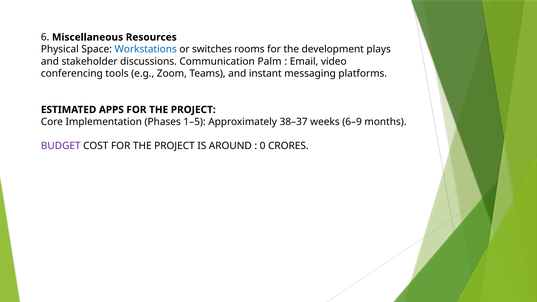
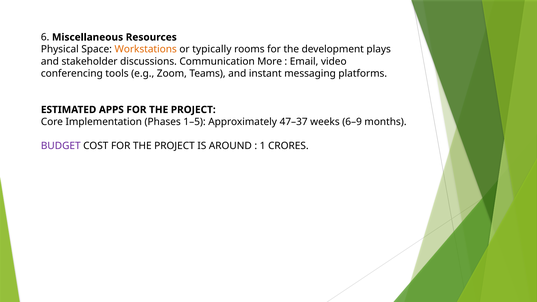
Workstations colour: blue -> orange
switches: switches -> typically
Palm: Palm -> More
38–37: 38–37 -> 47–37
0: 0 -> 1
